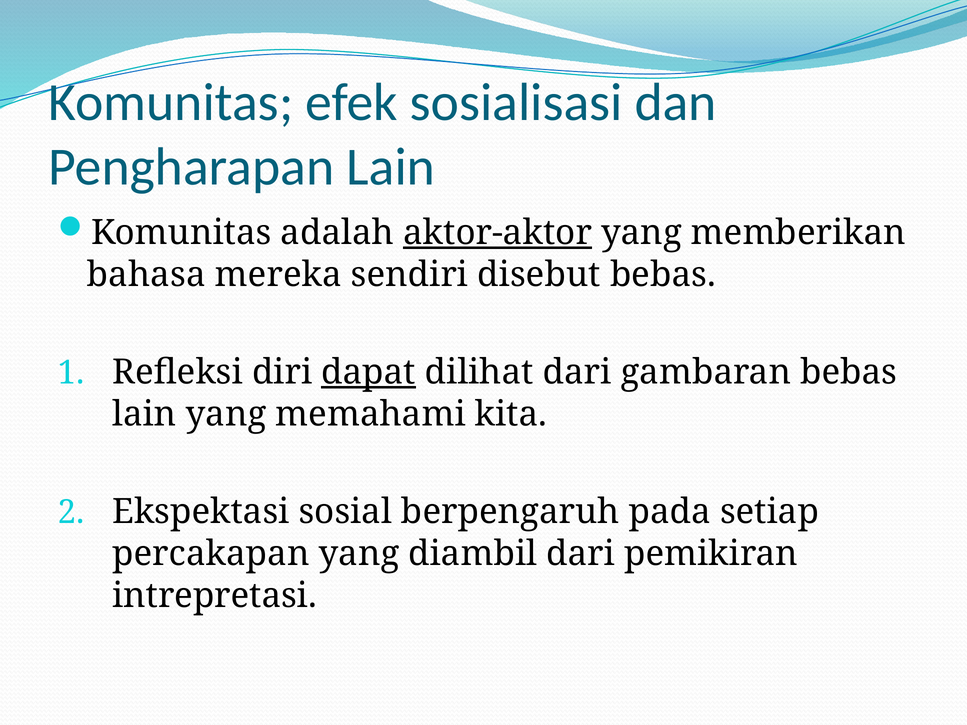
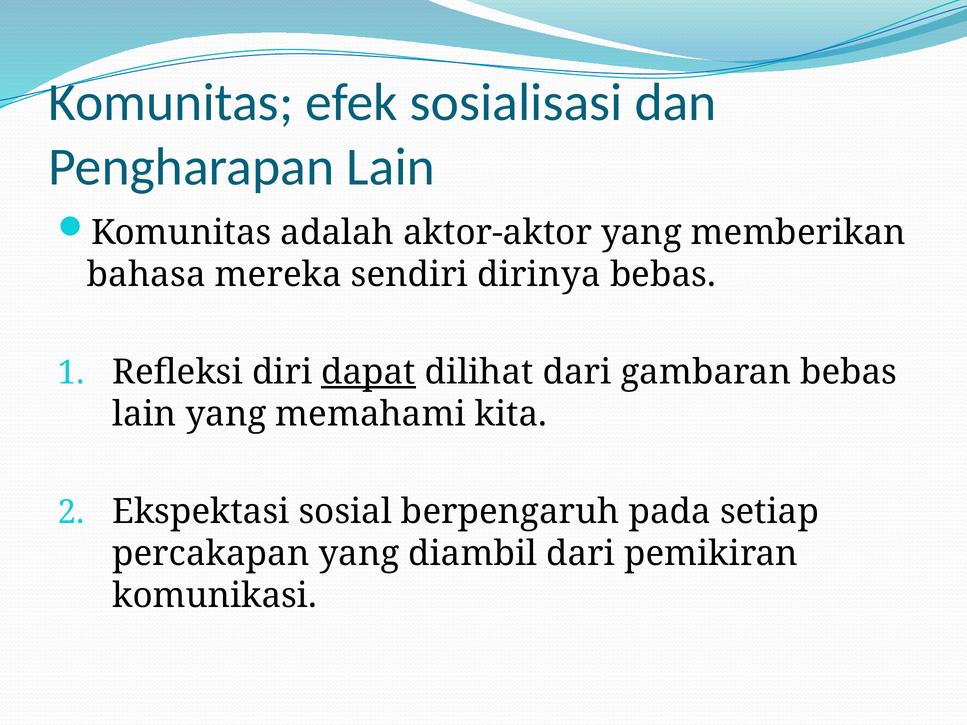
aktor-aktor underline: present -> none
disebut: disebut -> dirinya
intrepretasi: intrepretasi -> komunikasi
